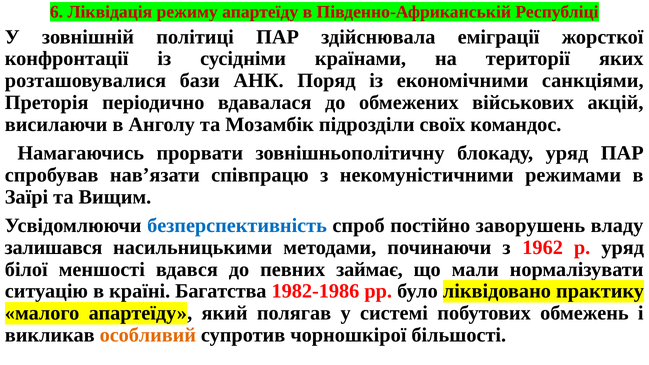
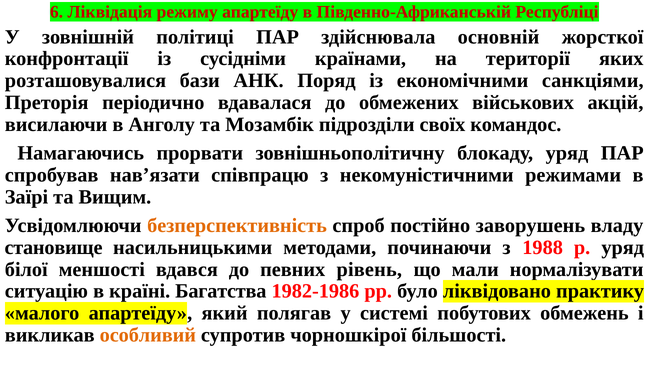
еміграції: еміграції -> основній
безперспективність colour: blue -> orange
залишався: залишався -> становище
1962: 1962 -> 1988
займає: займає -> рівень
